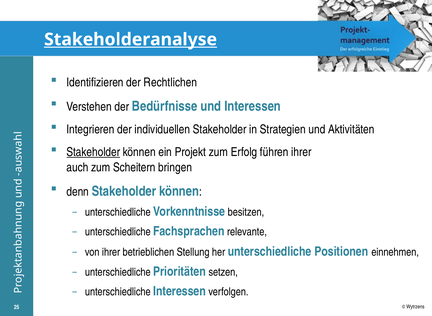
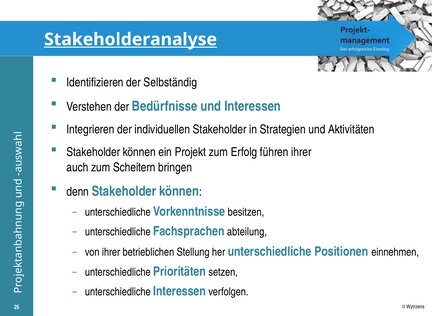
Rechtlichen: Rechtlichen -> Selbständig
Stakeholder at (93, 152) underline: present -> none
relevante: relevante -> abteilung
